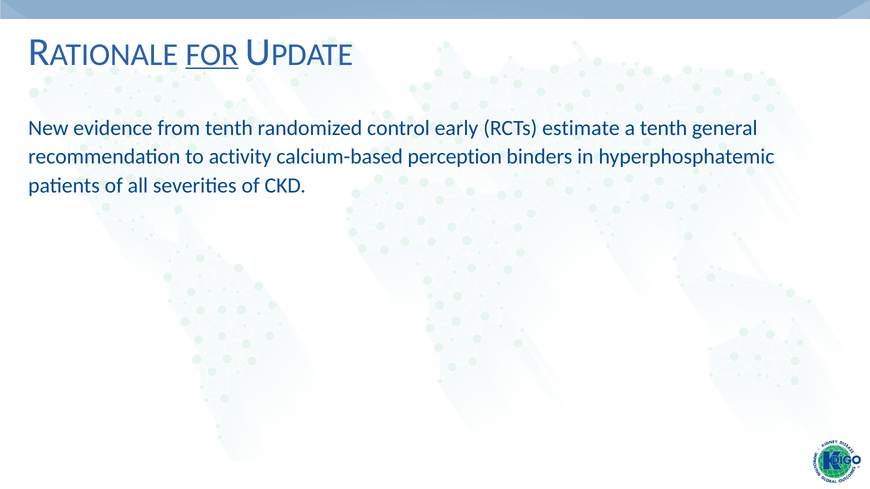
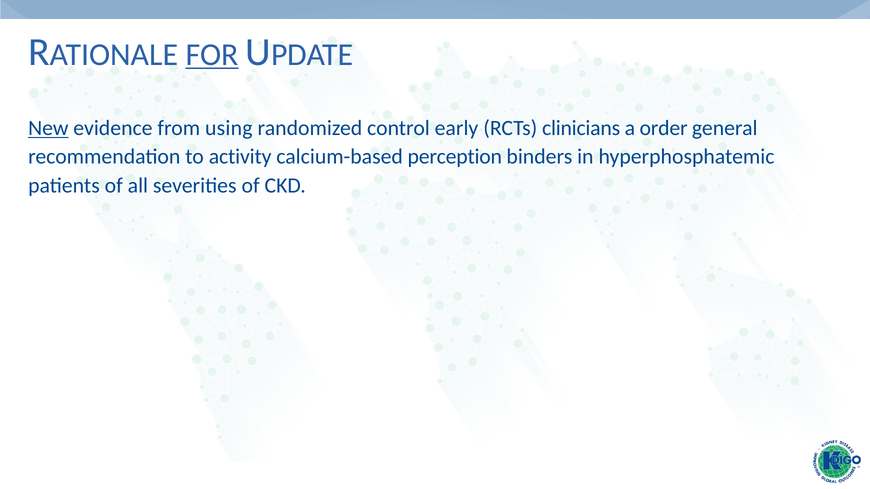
New underline: none -> present
from tenth: tenth -> using
estimate: estimate -> clinicians
a tenth: tenth -> order
